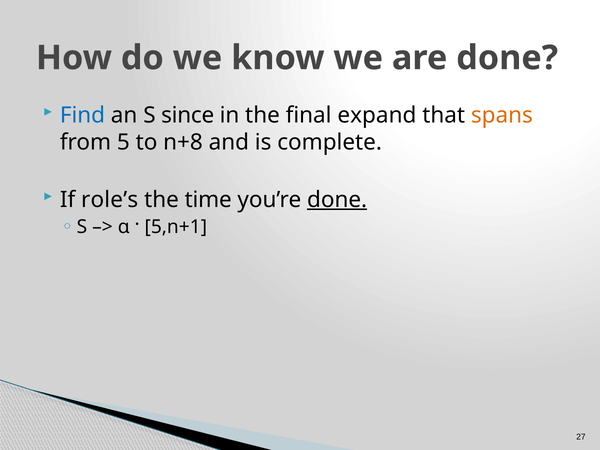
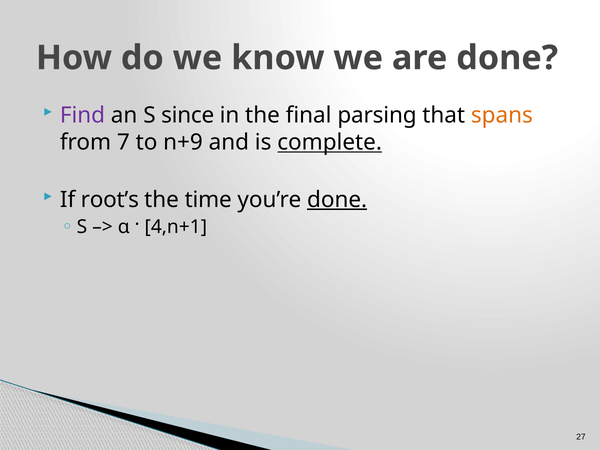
Find colour: blue -> purple
expand: expand -> parsing
5: 5 -> 7
n+8: n+8 -> n+9
complete underline: none -> present
role’s: role’s -> root’s
5,n+1: 5,n+1 -> 4,n+1
